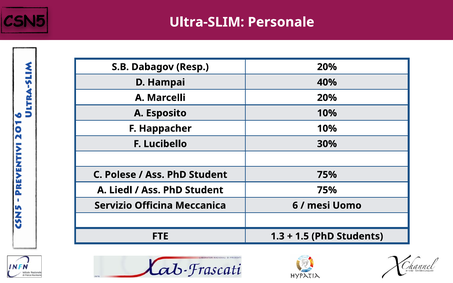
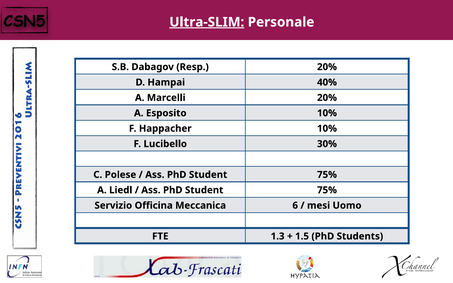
Ultra-SLIM underline: none -> present
